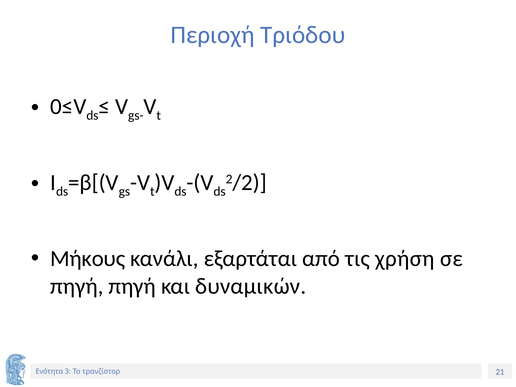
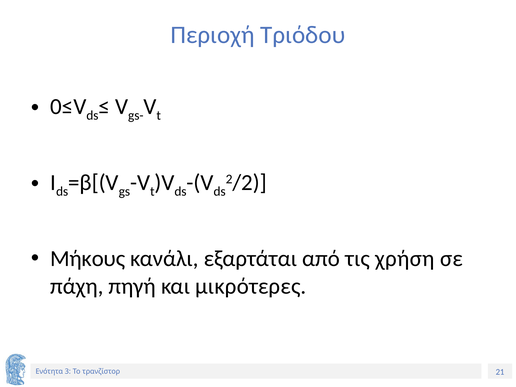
πηγή at (77, 286): πηγή -> πάχη
δυναμικών: δυναμικών -> μικρότερες
